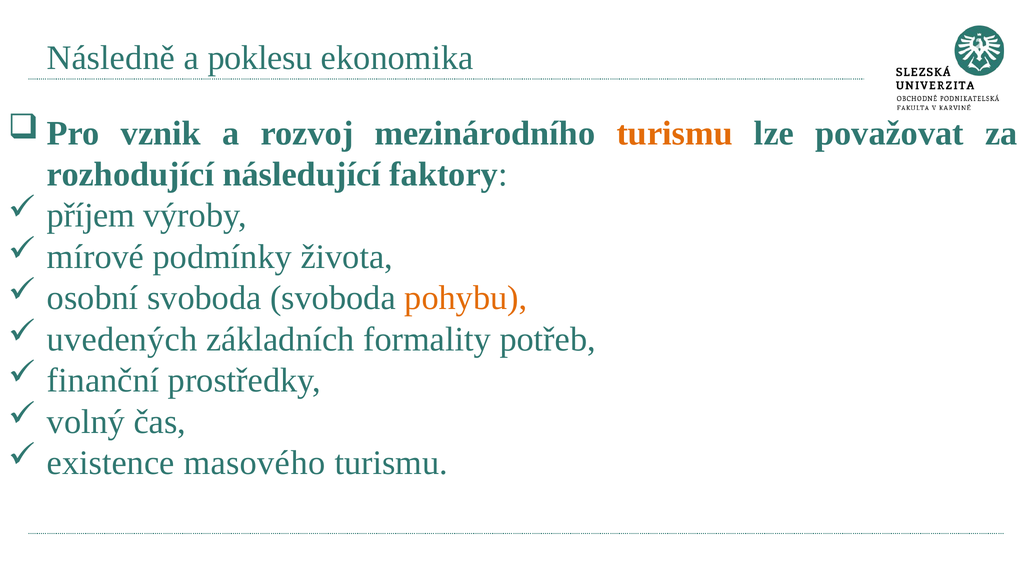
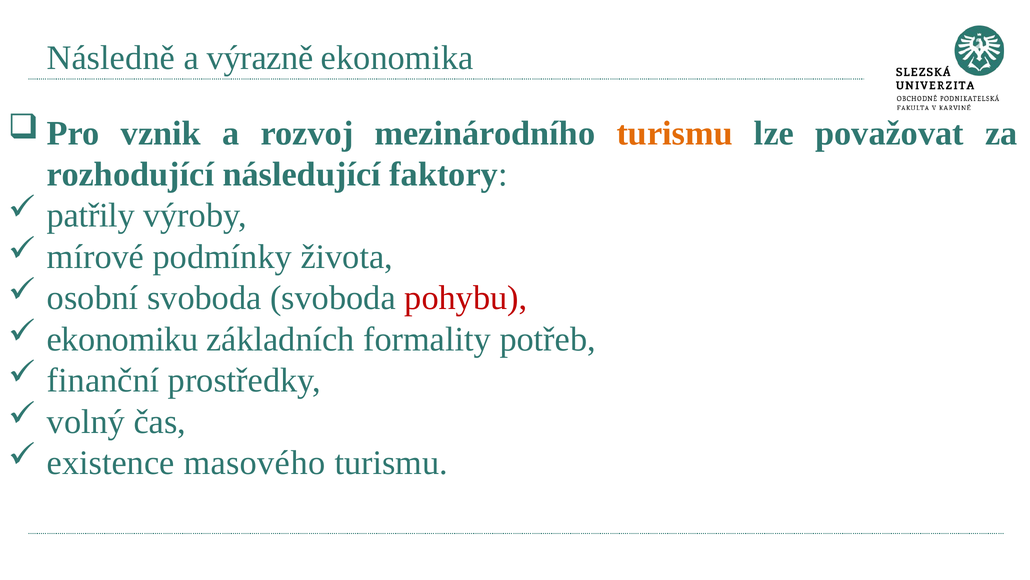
poklesu: poklesu -> výrazně
příjem: příjem -> patřily
pohybu colour: orange -> red
uvedených: uvedených -> ekonomiku
